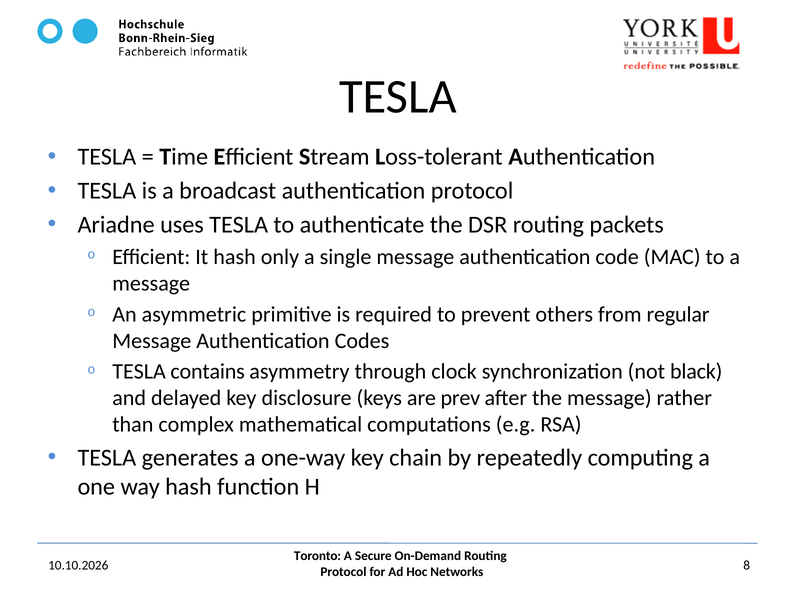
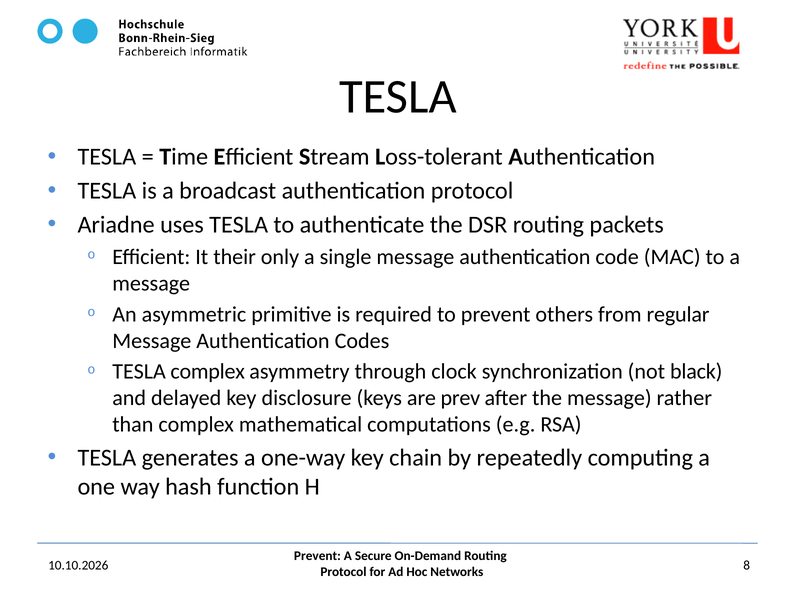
It hash: hash -> their
TESLA contains: contains -> complex
Toronto at (317, 556): Toronto -> Prevent
